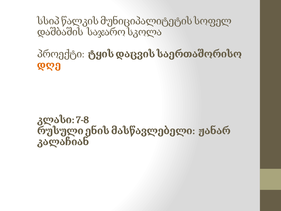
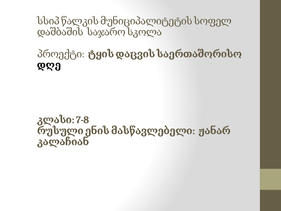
დღე colour: orange -> black
